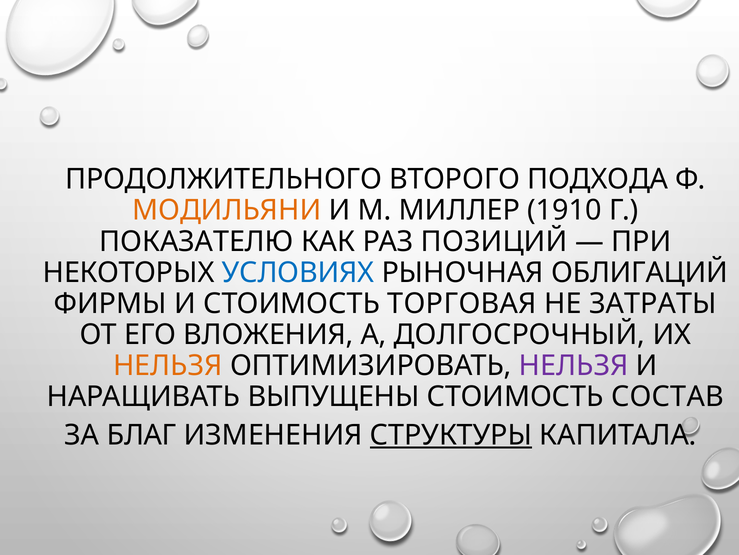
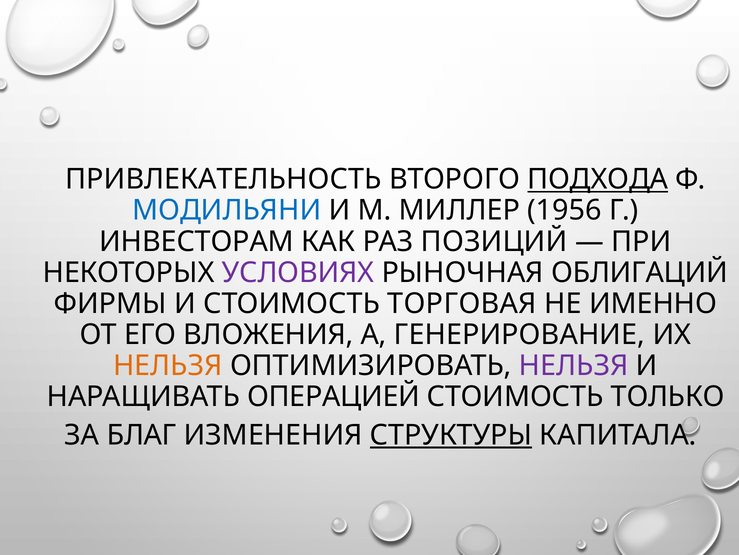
ПРОДОЛЖИТЕЛЬНОГО: ПРОДОЛЖИТЕЛЬНОГО -> ПРИВЛЕКАТЕЛЬНОСТЬ
ПОДХОДА underline: none -> present
МОДИЛЬЯНИ colour: orange -> blue
1910: 1910 -> 1956
ПОКАЗАТЕЛЮ: ПОКАЗАТЕЛЮ -> ИНВЕСТОРАМ
УСЛОВИЯХ colour: blue -> purple
ЗАТРАТЫ: ЗАТРАТЫ -> ИМЕННО
ДОЛГОСРОЧНЫЙ: ДОЛГОСРОЧНЫЙ -> ГЕНЕРИРОВАНИЕ
ВЫПУЩЕНЫ: ВЫПУЩЕНЫ -> ОПЕРАЦИЕЙ
СОСТАВ: СОСТАВ -> ТОЛЬКО
